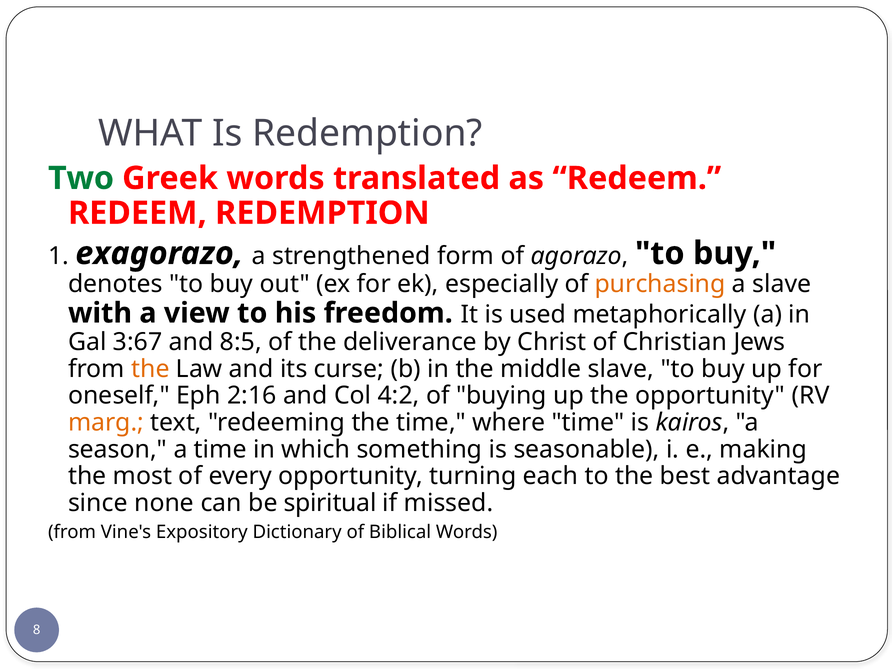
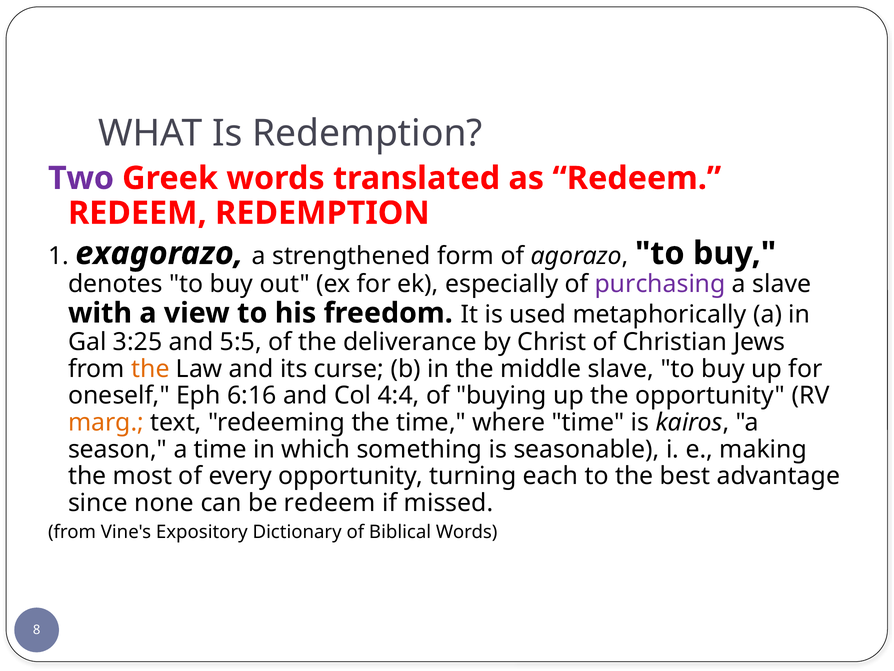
Two colour: green -> purple
purchasing colour: orange -> purple
3:67: 3:67 -> 3:25
8:5: 8:5 -> 5:5
2:16: 2:16 -> 6:16
4:2: 4:2 -> 4:4
be spiritual: spiritual -> redeem
